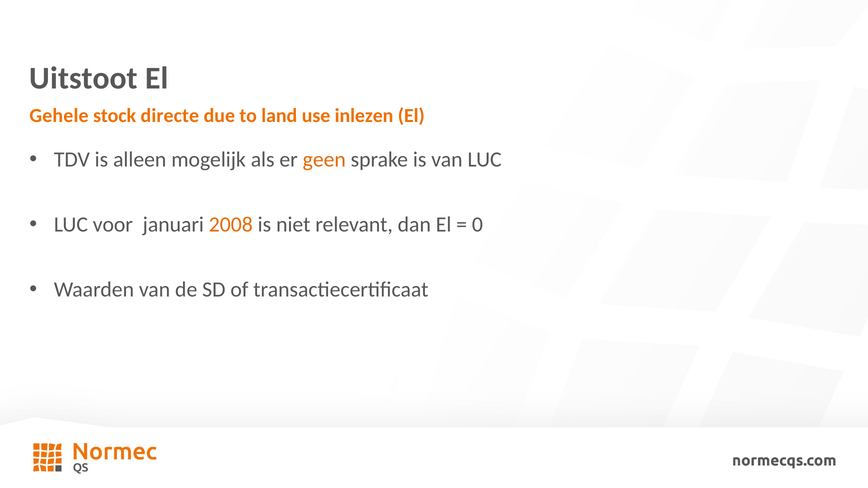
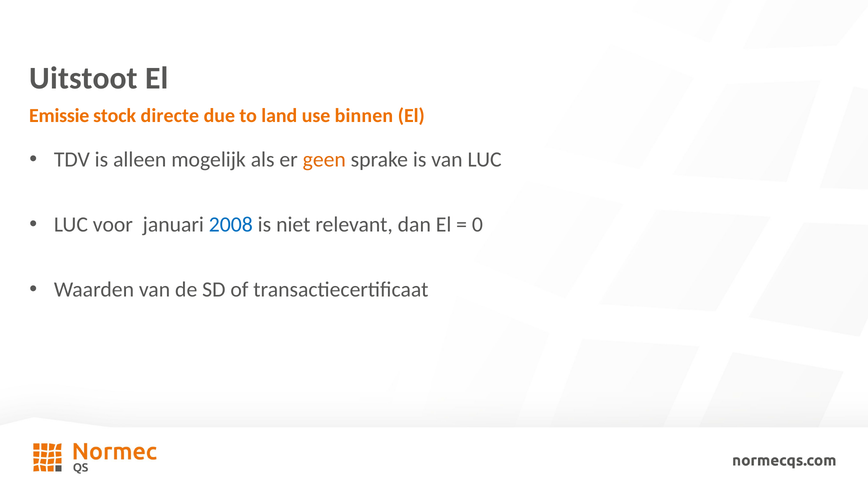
Gehele: Gehele -> Emissie
inlezen: inlezen -> binnen
2008 colour: orange -> blue
